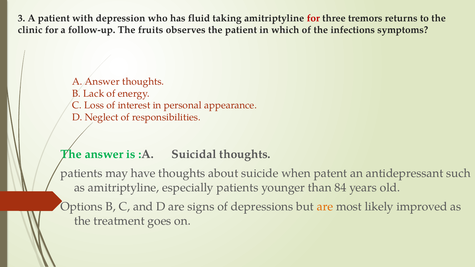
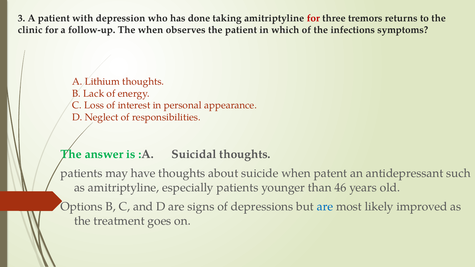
fluid: fluid -> done
The fruits: fruits -> when
A Answer: Answer -> Lithium
84: 84 -> 46
are at (325, 207) colour: orange -> blue
